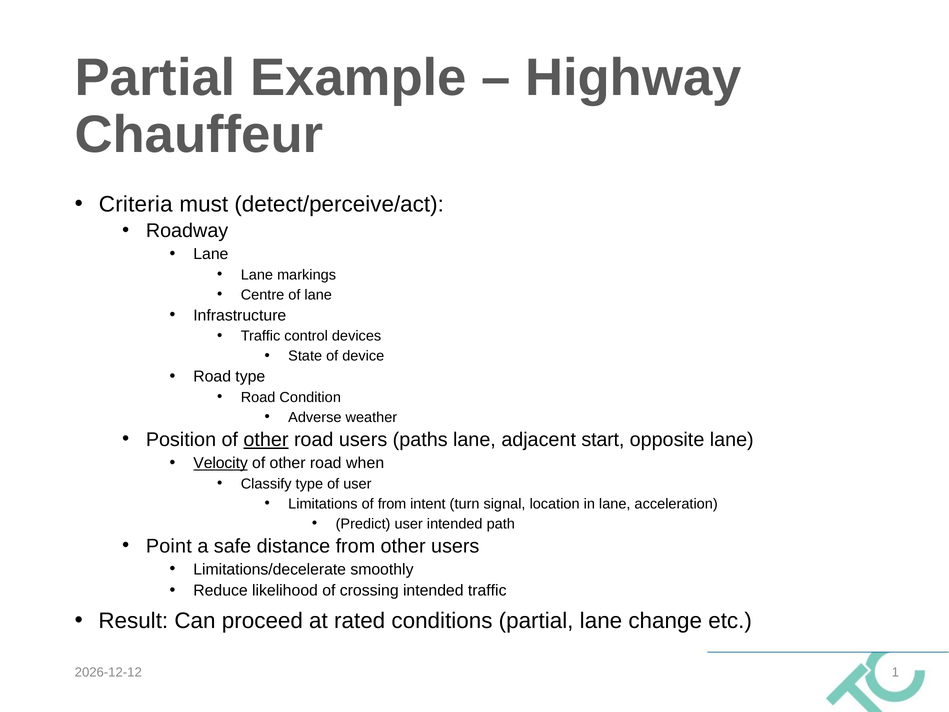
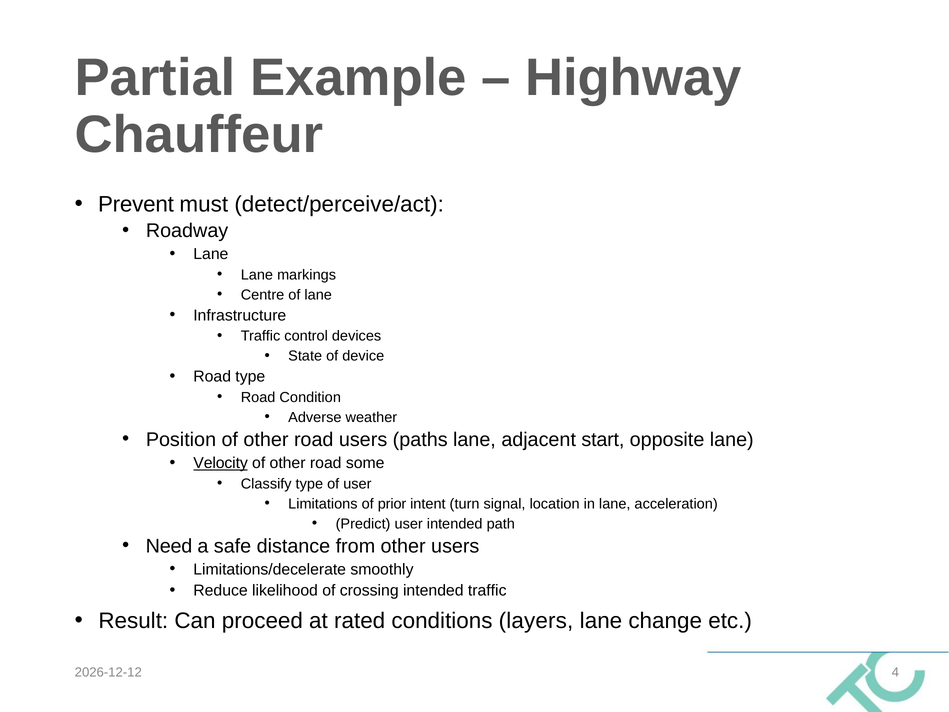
Criteria: Criteria -> Prevent
other at (266, 440) underline: present -> none
when: when -> some
of from: from -> prior
Point: Point -> Need
conditions partial: partial -> layers
1: 1 -> 4
